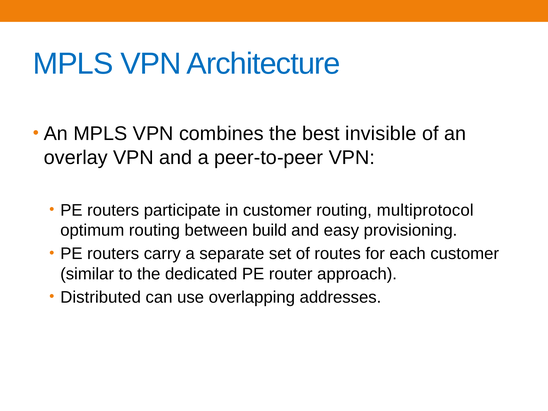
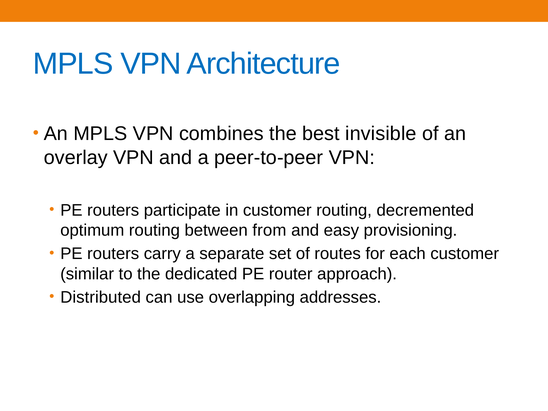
multiprotocol: multiprotocol -> decremented
build: build -> from
